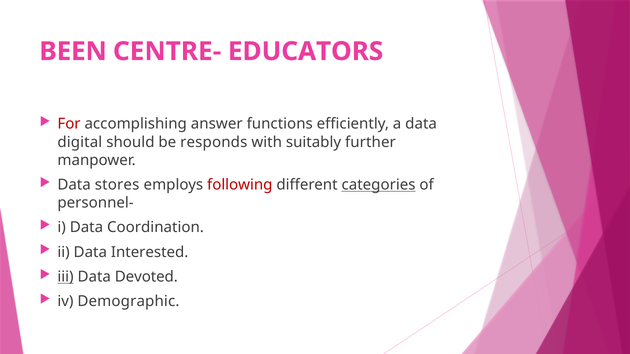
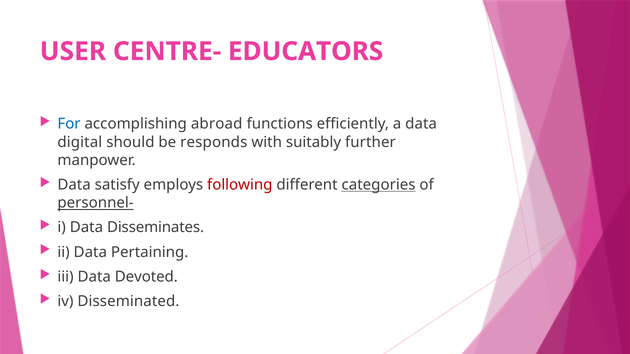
BEEN: BEEN -> USER
For colour: red -> blue
answer: answer -> abroad
stores: stores -> satisfy
personnel- underline: none -> present
Coordination: Coordination -> Disseminates
Interested: Interested -> Pertaining
iii underline: present -> none
Demographic: Demographic -> Disseminated
